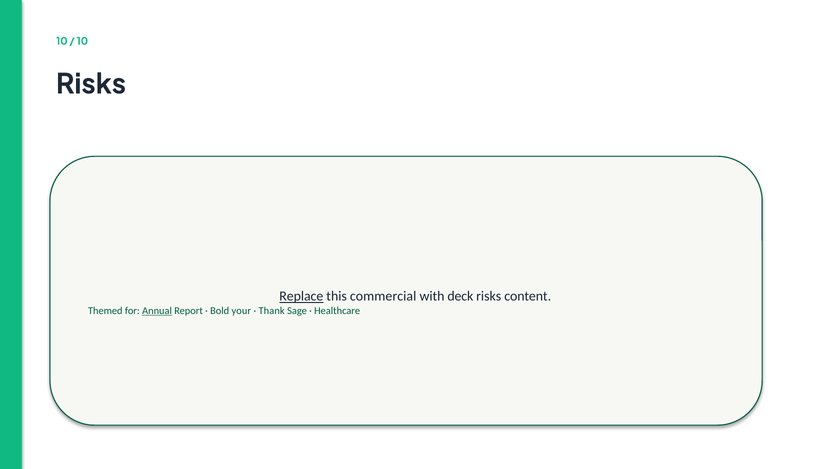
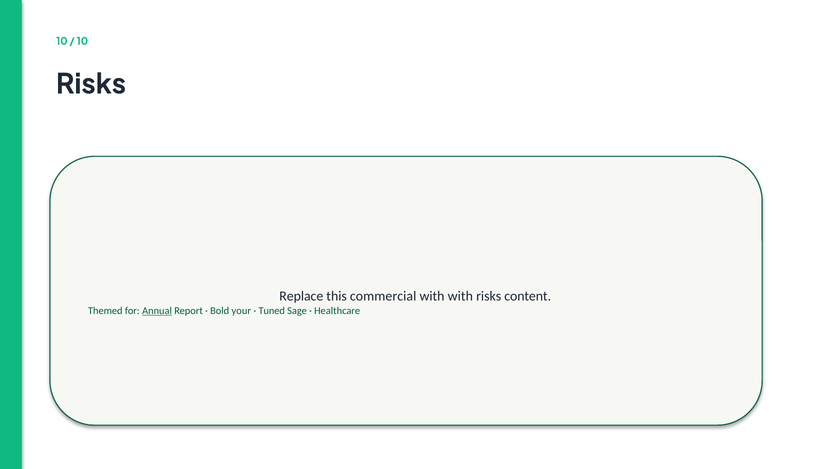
Replace underline: present -> none
with deck: deck -> with
Thank: Thank -> Tuned
